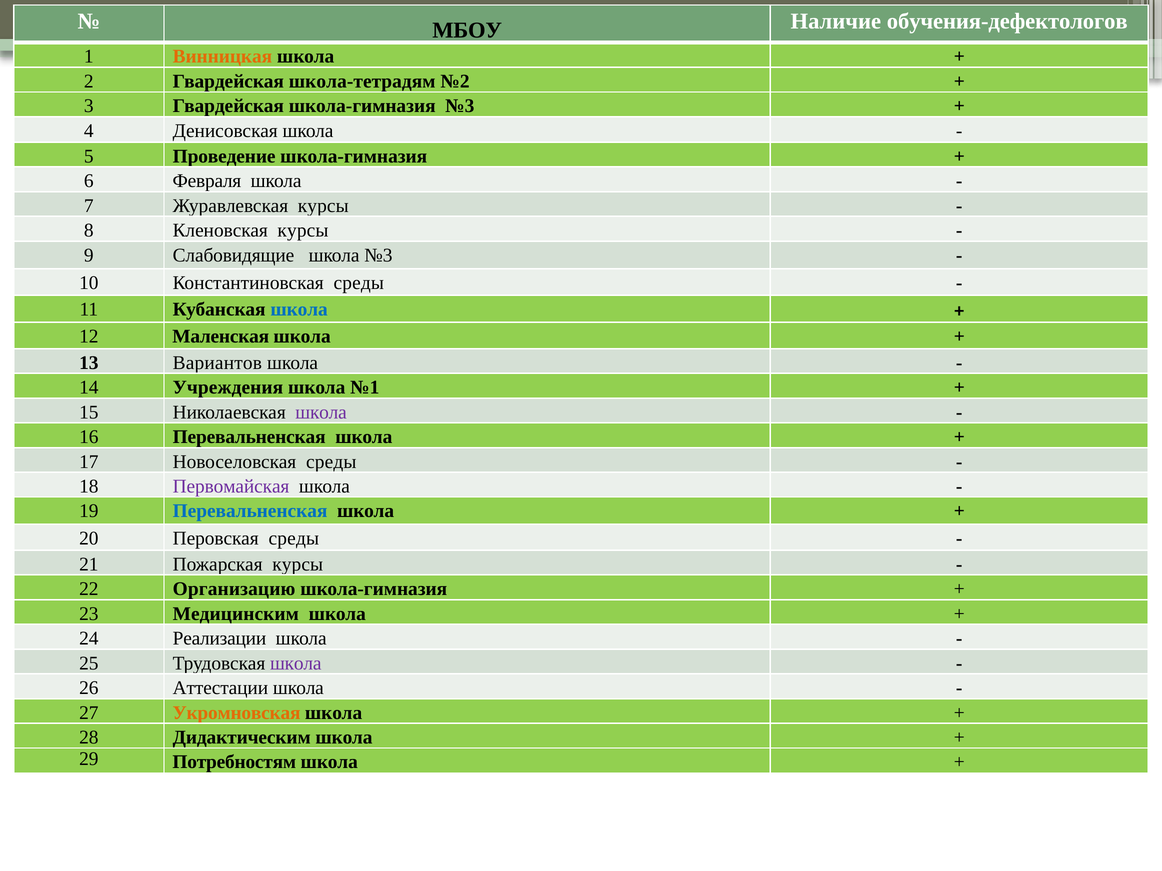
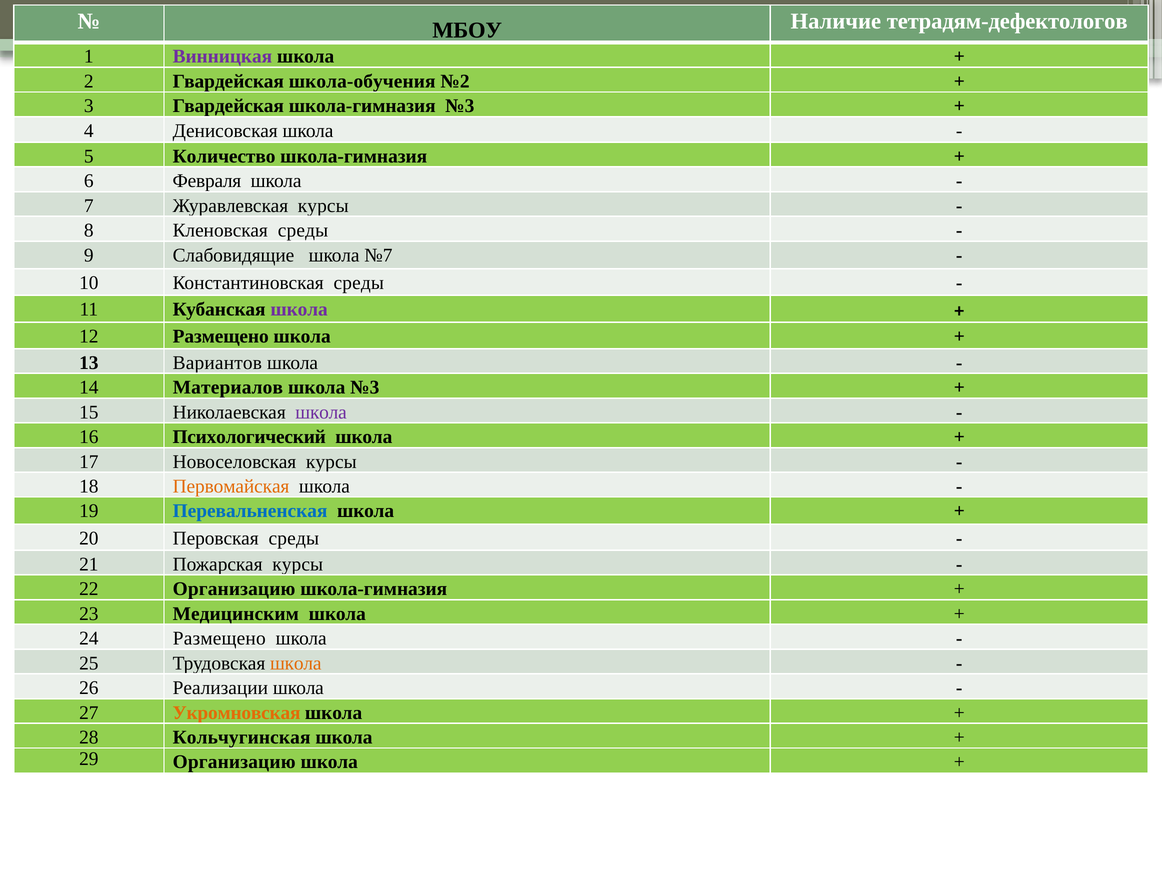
обучения-дефектологов: обучения-дефектологов -> тетрадям-дефектологов
Винницкая colour: orange -> purple
школа-тетрадям: школа-тетрадям -> школа-обучения
Проведение: Проведение -> Количество
Кленовская курсы: курсы -> среды
школа №3: №3 -> №7
школа at (299, 309) colour: blue -> purple
12 Маленская: Маленская -> Размещено
Учреждения: Учреждения -> Материалов
школа №1: №1 -> №3
16 Перевальненская: Перевальненская -> Психологический
Новоселовская среды: среды -> курсы
Первомайская colour: purple -> orange
24 Реализации: Реализации -> Размещено
школа at (296, 664) colour: purple -> orange
Аттестации: Аттестации -> Реализации
Дидактическим: Дидактическим -> Кольчугинская
29 Потребностям: Потребностям -> Организацию
